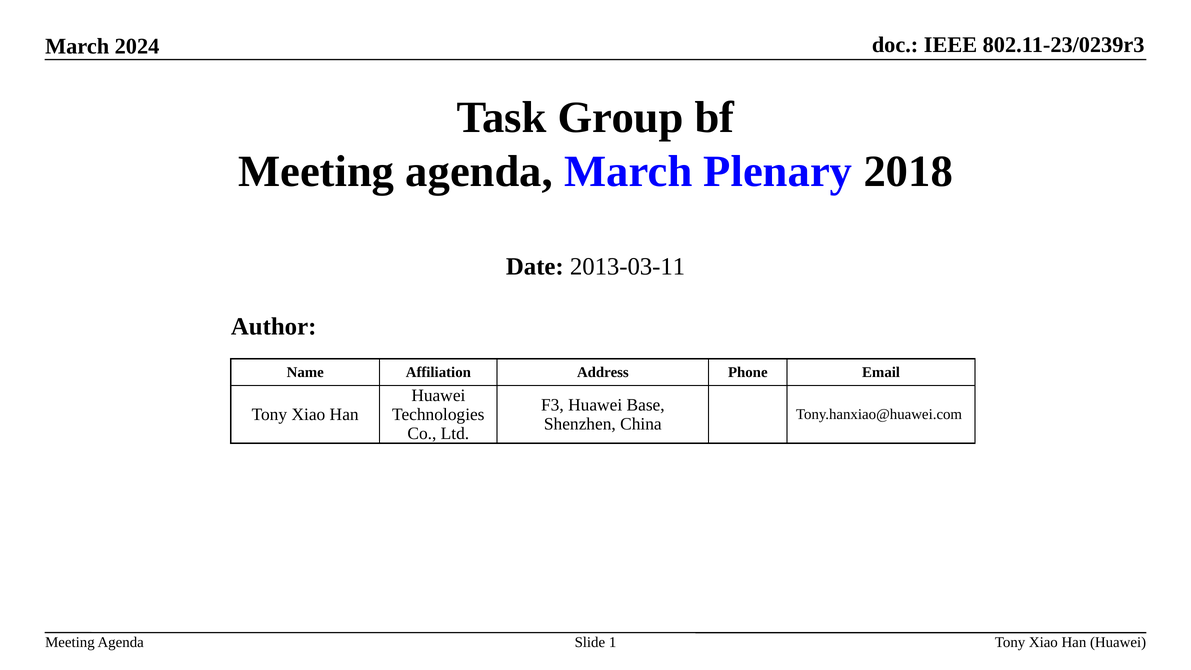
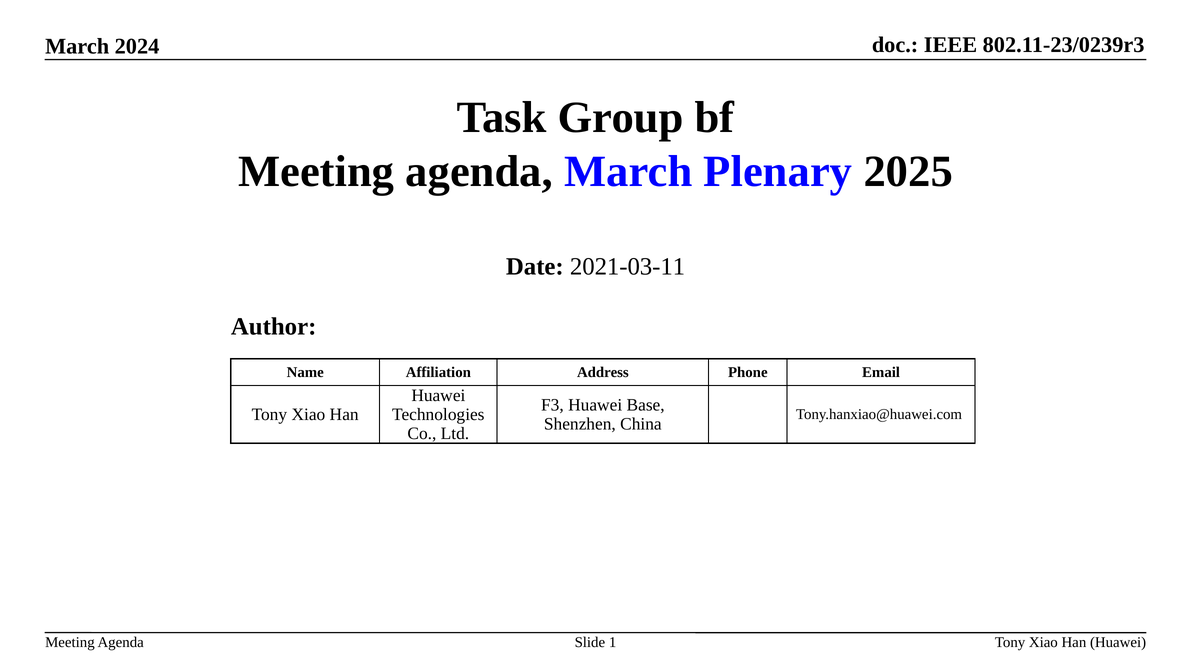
2018: 2018 -> 2025
2013-03-11: 2013-03-11 -> 2021-03-11
